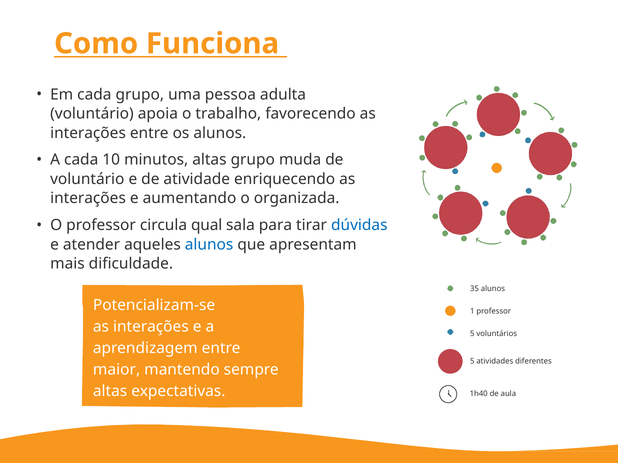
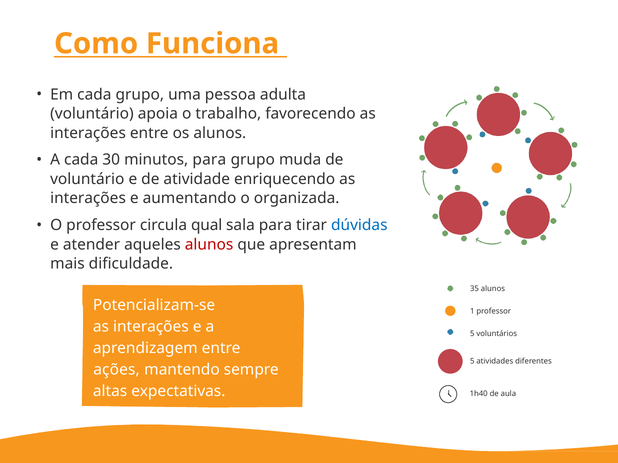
10: 10 -> 30
minutos altas: altas -> para
alunos at (209, 245) colour: blue -> red
maior: maior -> ações
